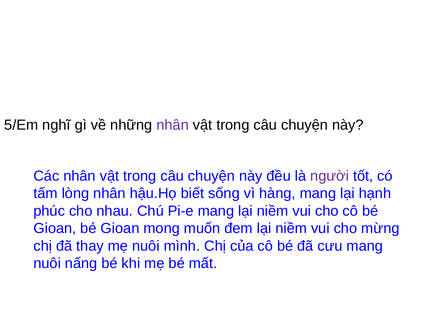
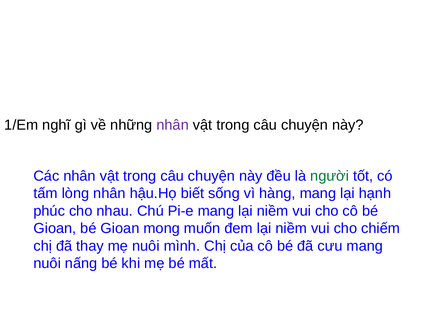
5/Em: 5/Em -> 1/Em
người colour: purple -> green
mừng: mừng -> chiếm
